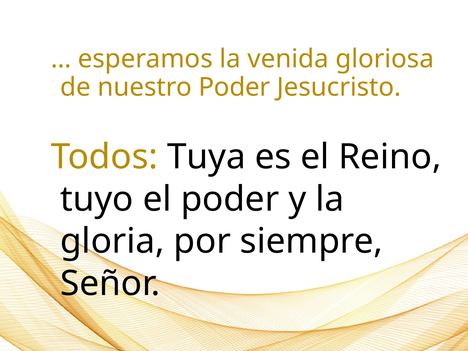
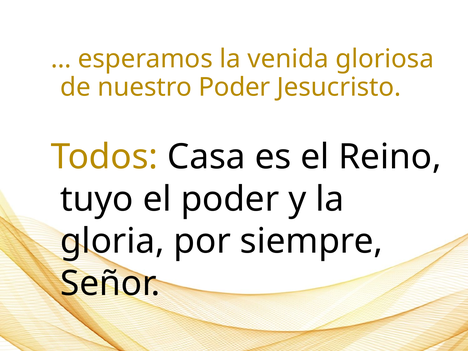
Tuya: Tuya -> Casa
